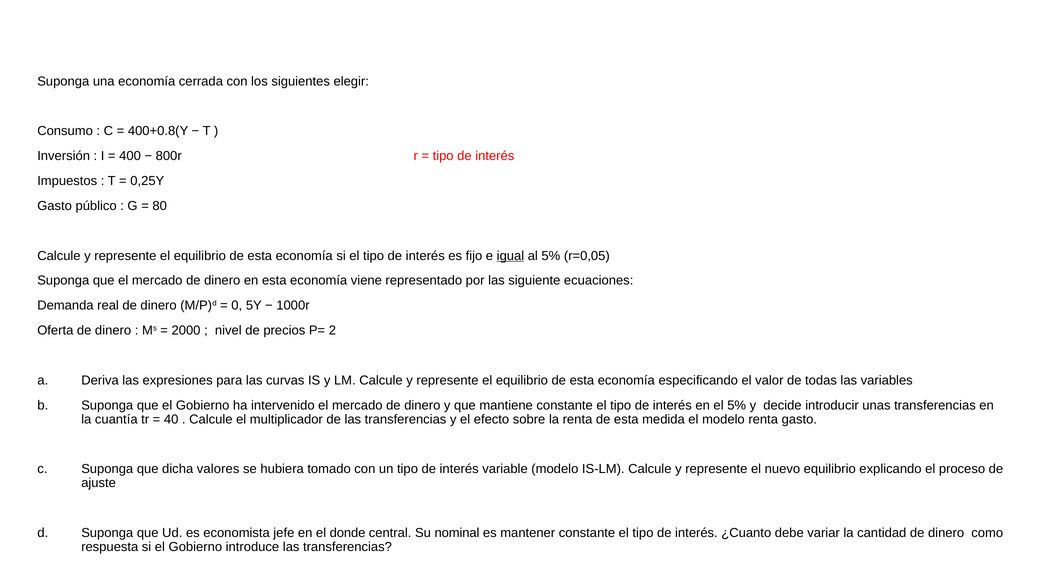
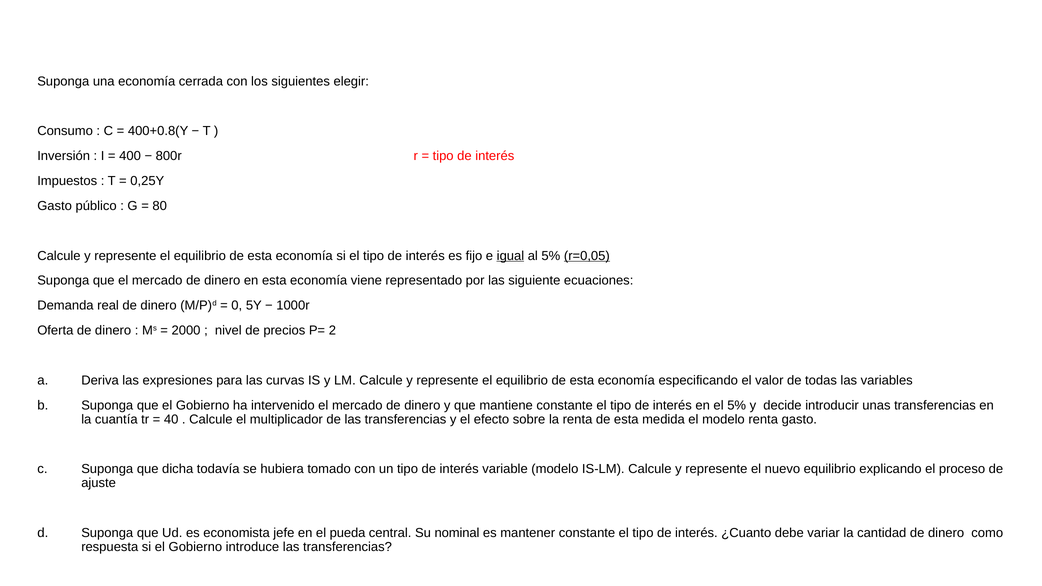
r=0,05 underline: none -> present
valores: valores -> todavía
donde: donde -> pueda
